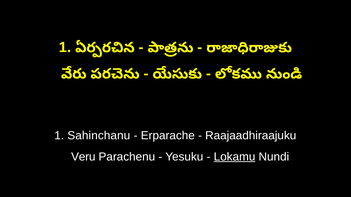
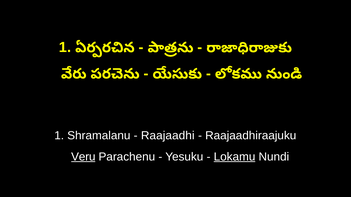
Sahinchanu: Sahinchanu -> Shramalanu
Erparache: Erparache -> Raajaadhi
Veru underline: none -> present
